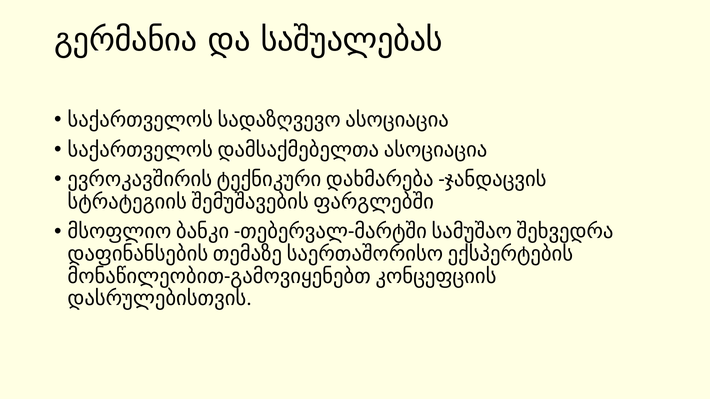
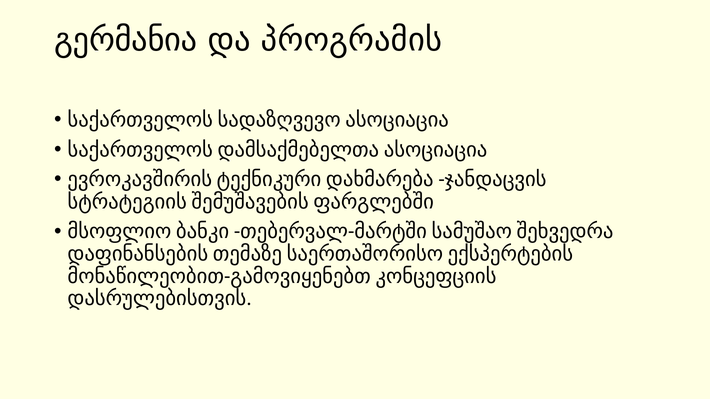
საშუალებას: საშუალებას -> პროგრამის
